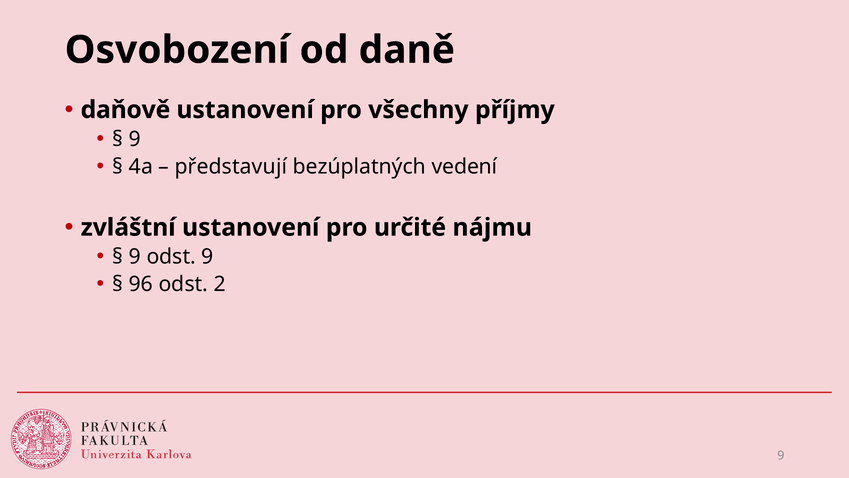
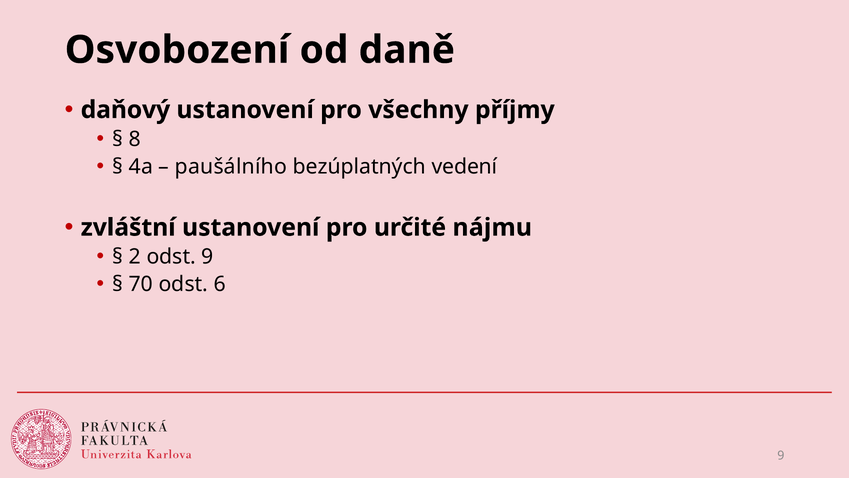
daňově: daňově -> daňový
9 at (135, 139): 9 -> 8
představují: představují -> paušálního
9 at (135, 257): 9 -> 2
96: 96 -> 70
2: 2 -> 6
